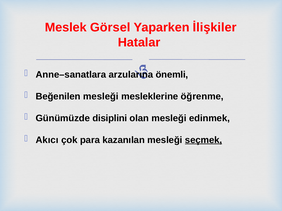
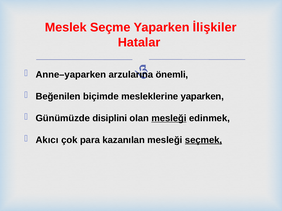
Görsel: Görsel -> Seçme
Anne–sanatlara: Anne–sanatlara -> Anne–yaparken
Beğenilen mesleği: mesleği -> biçimde
mesleklerine öğrenme: öğrenme -> yaparken
mesleği at (169, 118) underline: none -> present
